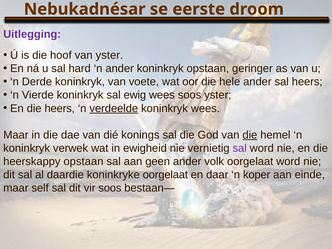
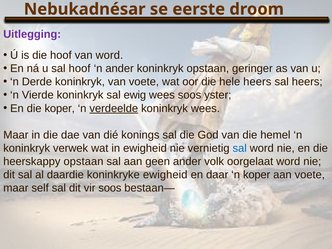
van yster: yster -> word
sal hard: hard -> hoof
hele ander: ander -> heers
die heers: heers -> koper
die at (250, 135) underline: present -> none
sal at (240, 148) colour: purple -> blue
koninkryke oorgelaat: oorgelaat -> ewigheid
aan einde: einde -> voete
